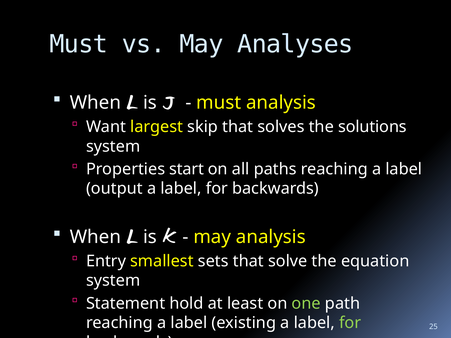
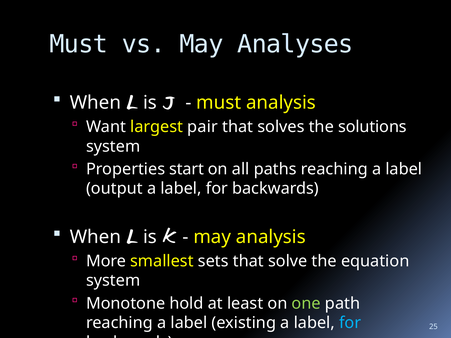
skip: skip -> pair
Entry: Entry -> More
Statement: Statement -> Monotone
for at (350, 323) colour: light green -> light blue
